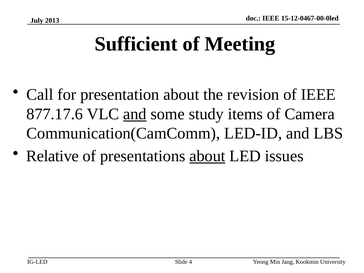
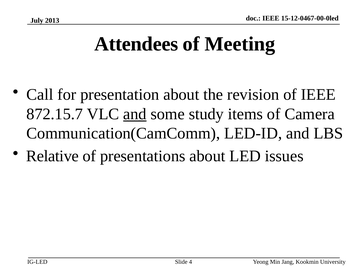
Sufficient: Sufficient -> Attendees
877.17.6: 877.17.6 -> 872.15.7
about at (207, 156) underline: present -> none
